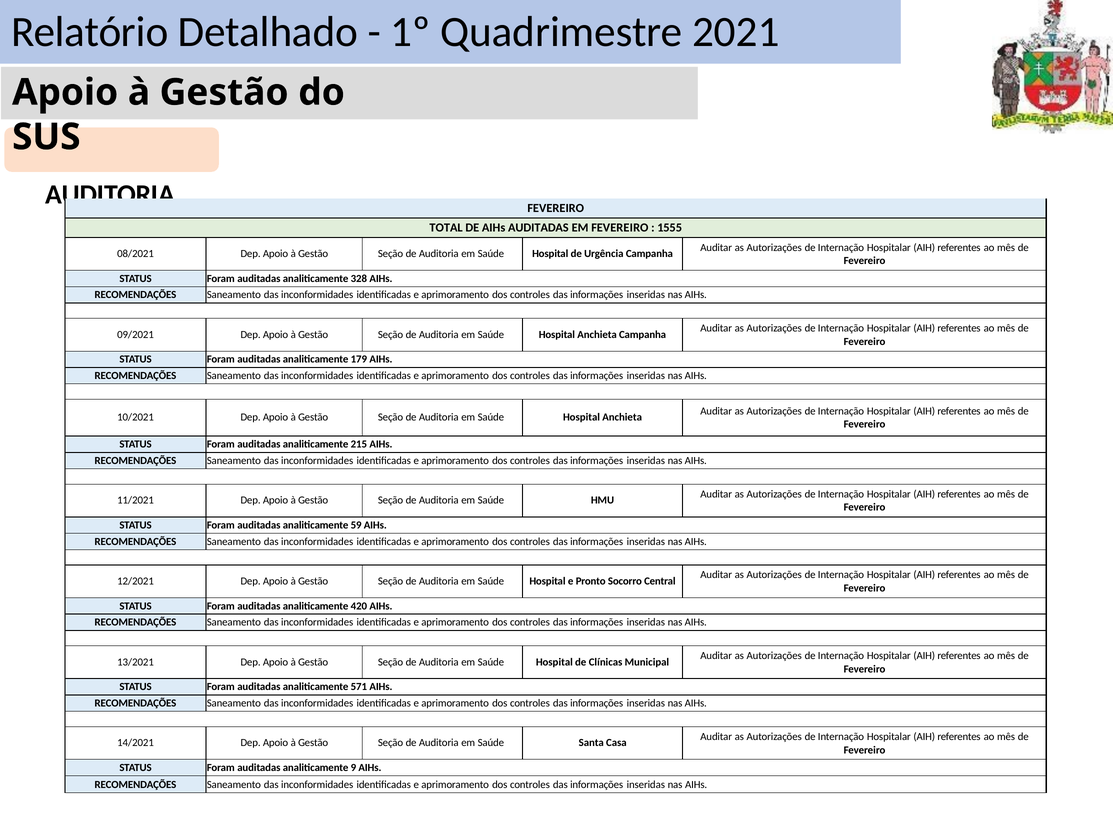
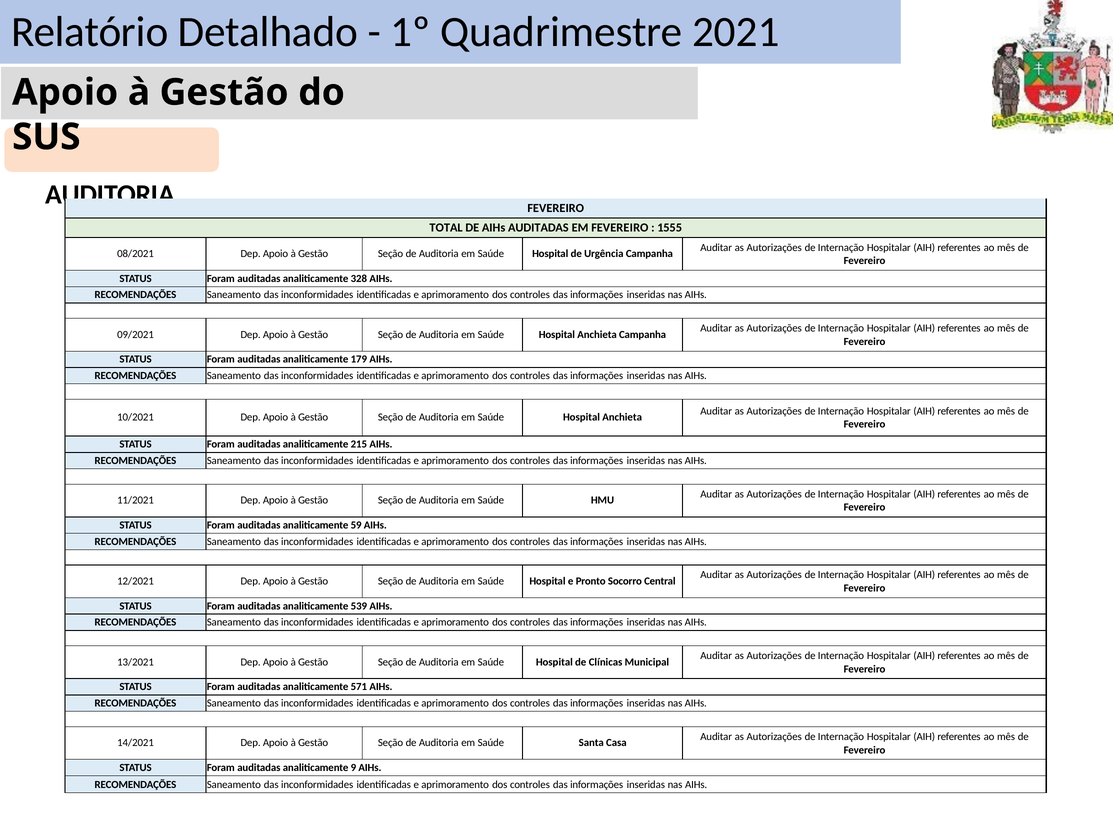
420: 420 -> 539
